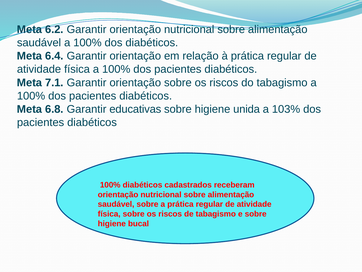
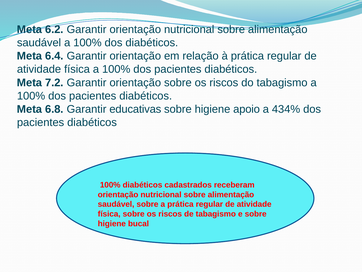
7.1: 7.1 -> 7.2
unida: unida -> apoio
103%: 103% -> 434%
